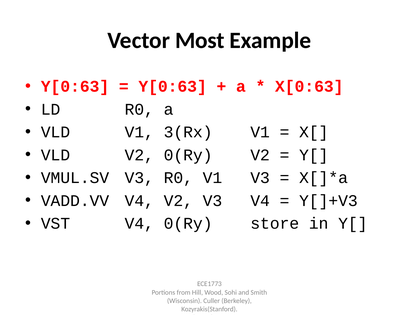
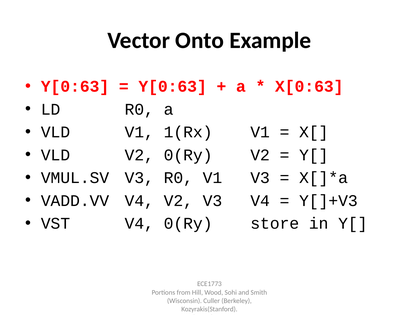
Most: Most -> Onto
3(Rx: 3(Rx -> 1(Rx
